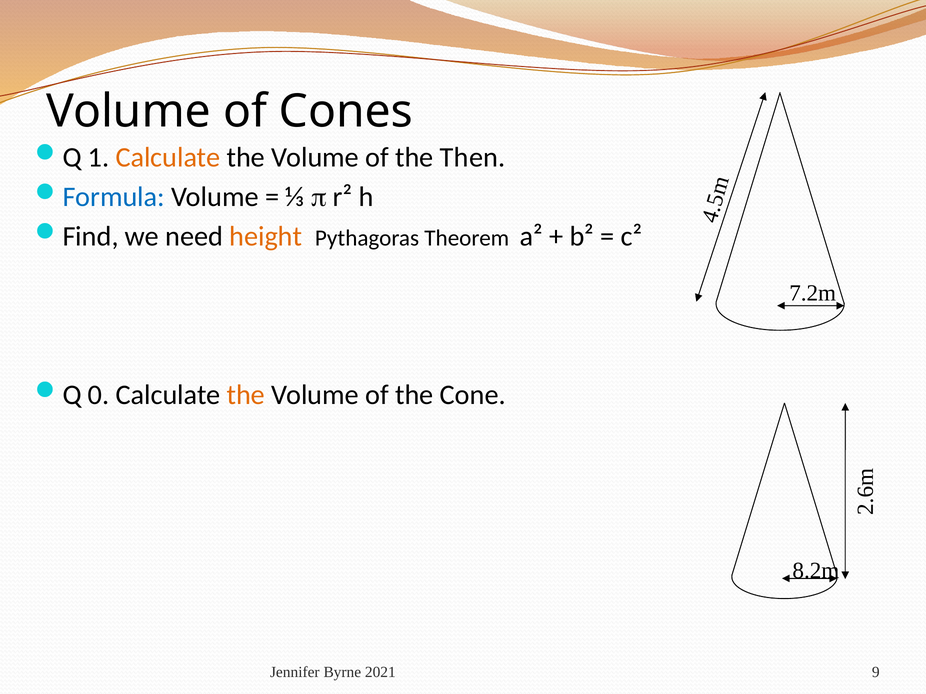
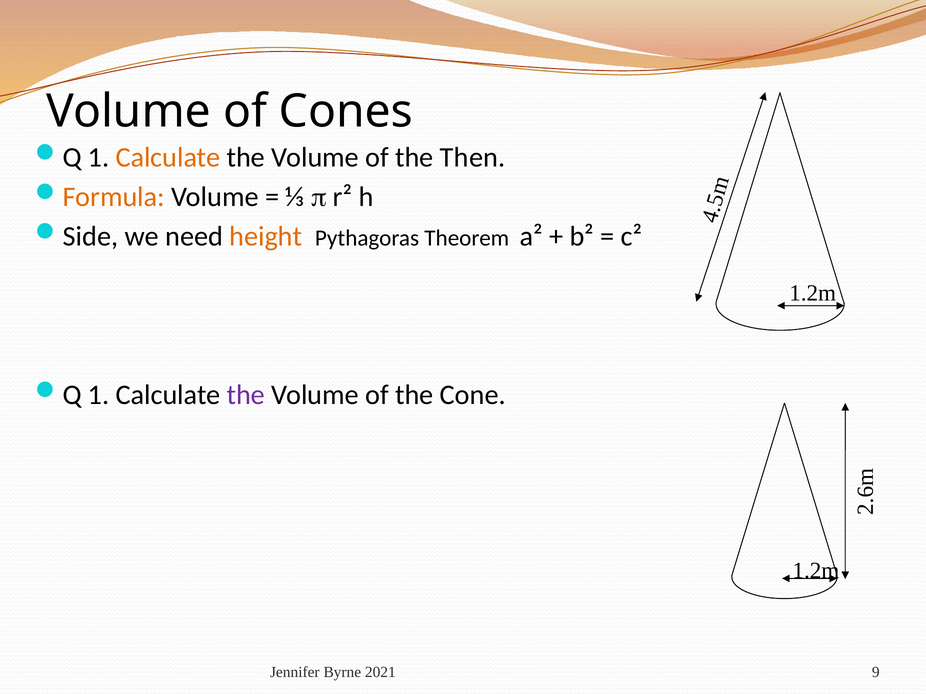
Formula colour: blue -> orange
Find: Find -> Side
7.2m at (813, 293): 7.2m -> 1.2m
0 at (99, 395): 0 -> 1
the at (246, 395) colour: orange -> purple
8.2m at (816, 571): 8.2m -> 1.2m
